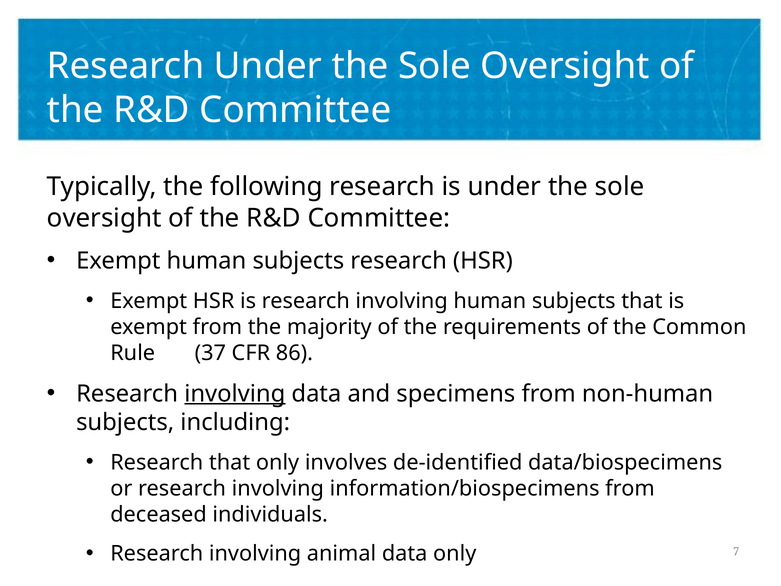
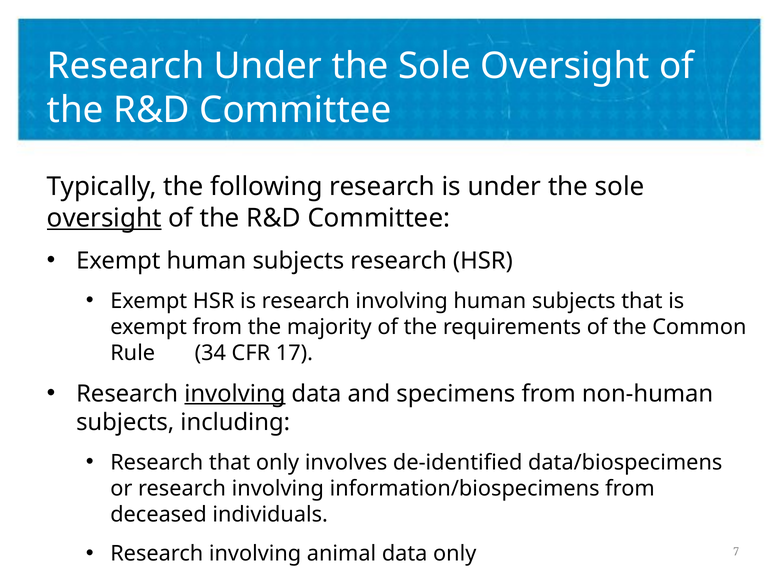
oversight at (104, 218) underline: none -> present
37: 37 -> 34
86: 86 -> 17
